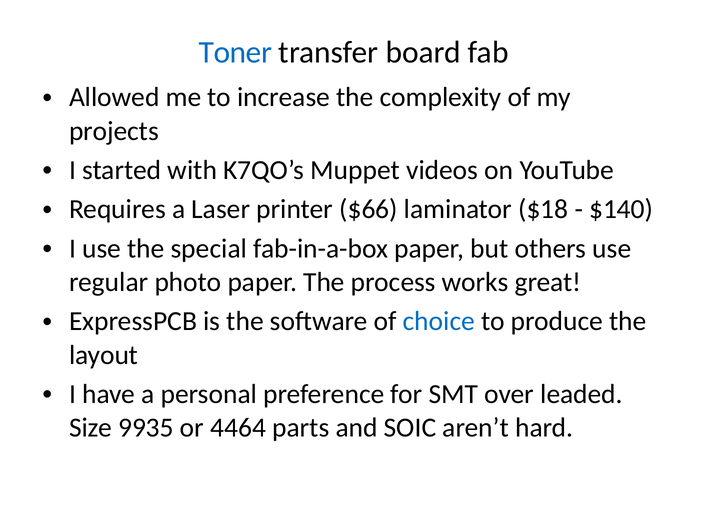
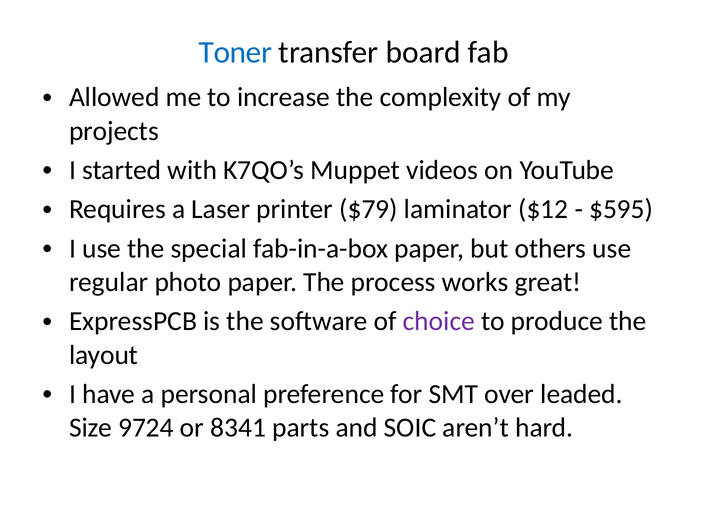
$66: $66 -> $79
$18: $18 -> $12
$140: $140 -> $595
choice colour: blue -> purple
9935: 9935 -> 9724
4464: 4464 -> 8341
